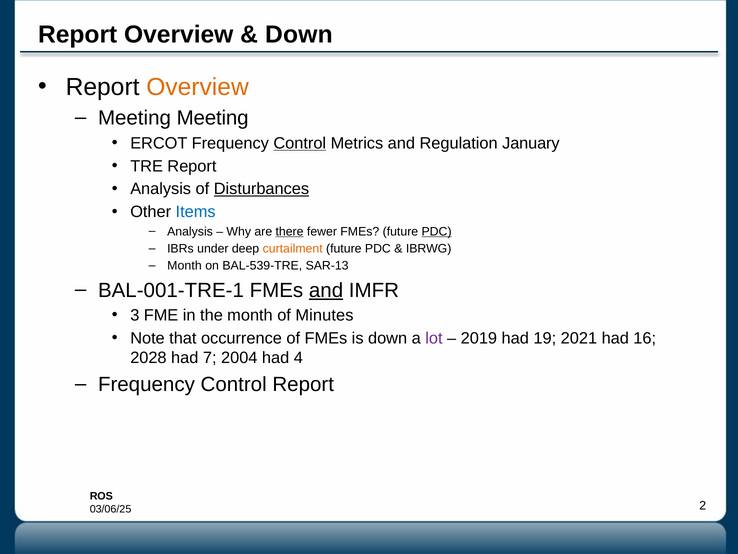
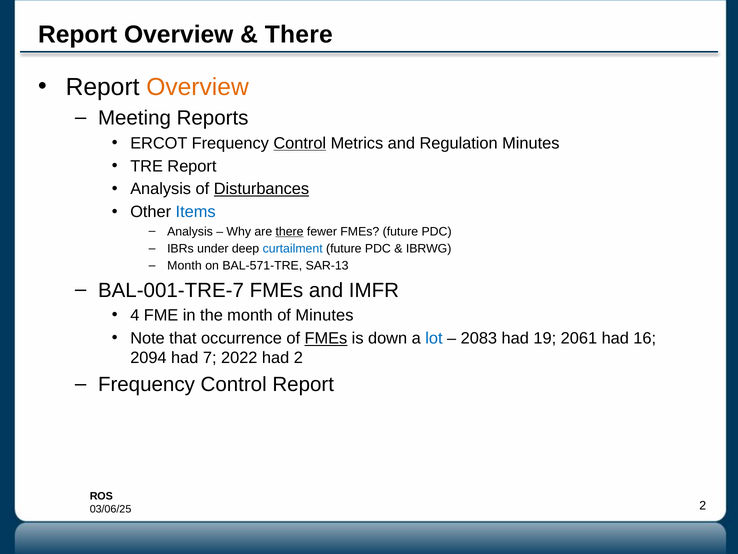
Down at (299, 35): Down -> There
Meeting Meeting: Meeting -> Reports
Regulation January: January -> Minutes
PDC at (437, 231) underline: present -> none
curtailment colour: orange -> blue
BAL-539-TRE: BAL-539-TRE -> BAL-571-TRE
BAL-001-TRE-1: BAL-001-TRE-1 -> BAL-001-TRE-7
and at (326, 290) underline: present -> none
3: 3 -> 4
FMEs at (326, 338) underline: none -> present
lot colour: purple -> blue
2019: 2019 -> 2083
2021: 2021 -> 2061
2028: 2028 -> 2094
2004: 2004 -> 2022
had 4: 4 -> 2
